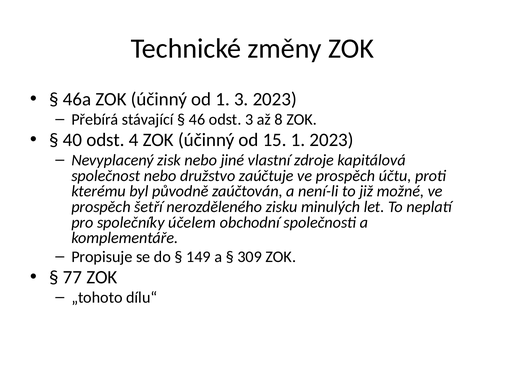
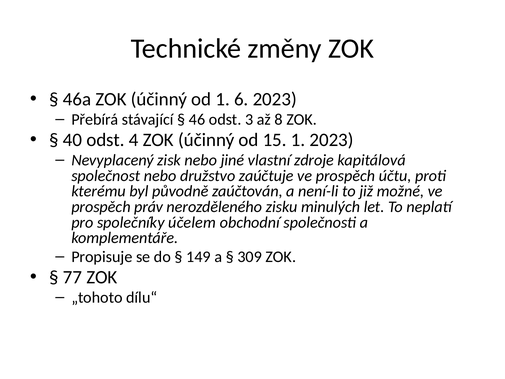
1 3: 3 -> 6
šetří: šetří -> práv
